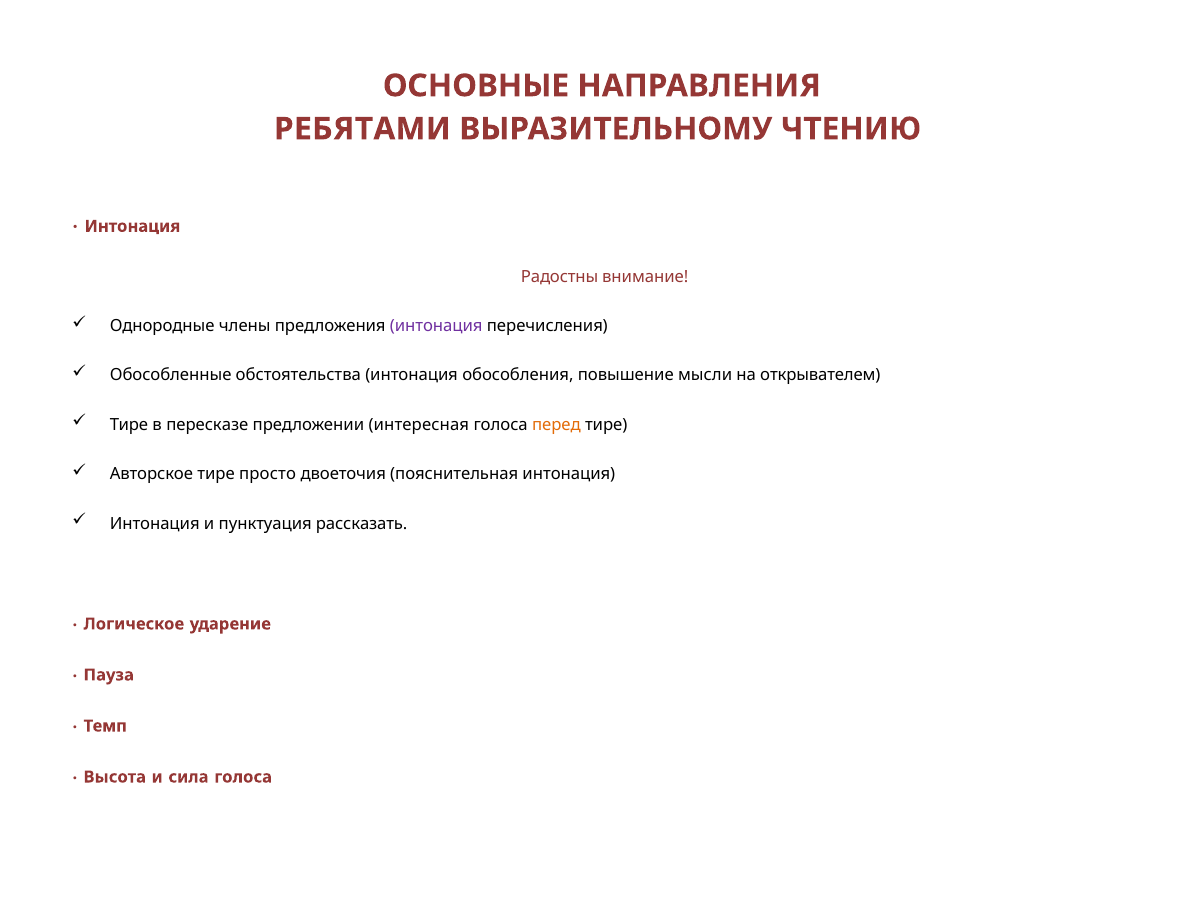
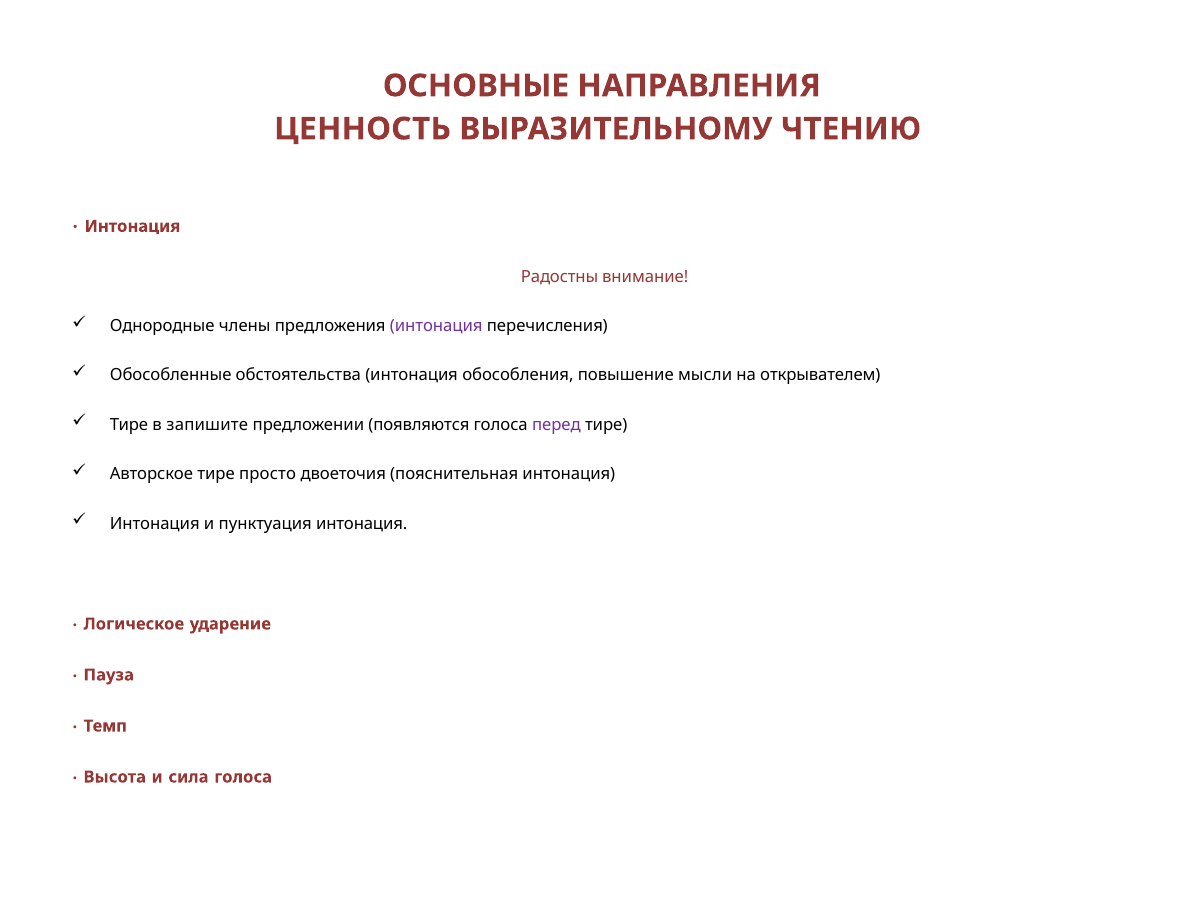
РЕБЯТАМИ: РЕБЯТАМИ -> ЦЕННОСТЬ
пересказе: пересказе -> запишите
интересная: интересная -> появляются
перед colour: orange -> purple
пунктуация рассказать: рассказать -> интонация
